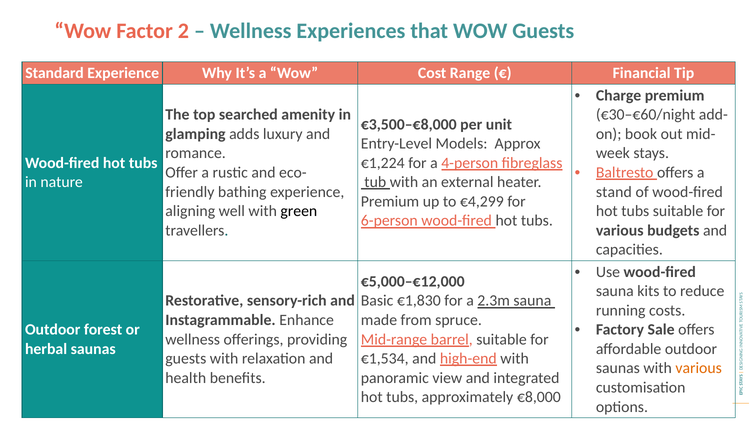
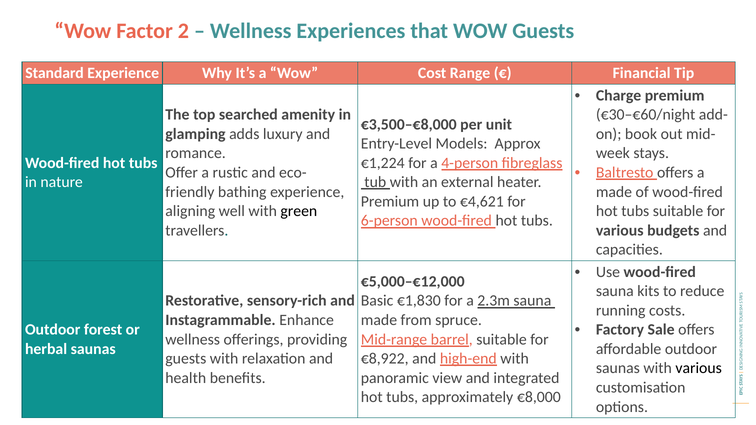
stand at (614, 192): stand -> made
€4,299: €4,299 -> €4,621
€1,534: €1,534 -> €8,922
various at (699, 368) colour: orange -> black
